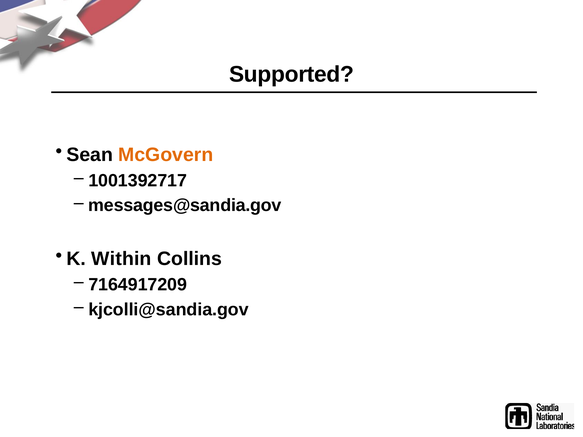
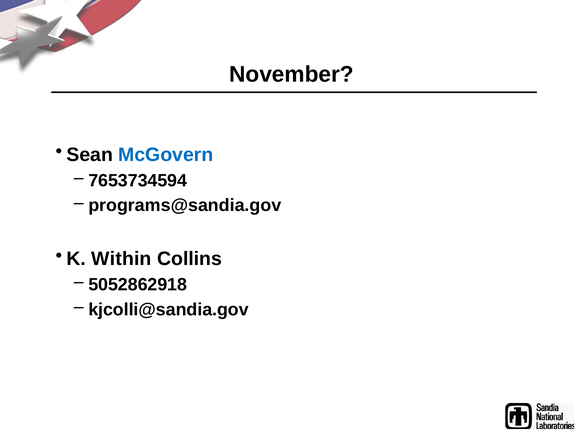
Supported: Supported -> November
McGovern colour: orange -> blue
1001392717: 1001392717 -> 7653734594
messages@sandia.gov: messages@sandia.gov -> programs@sandia.gov
7164917209: 7164917209 -> 5052862918
